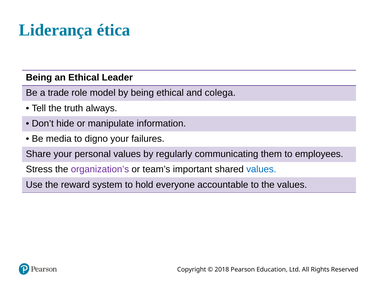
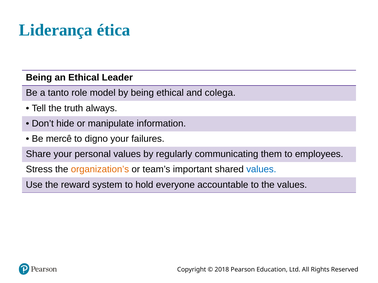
trade: trade -> tanto
media: media -> mercê
organization’s colour: purple -> orange
